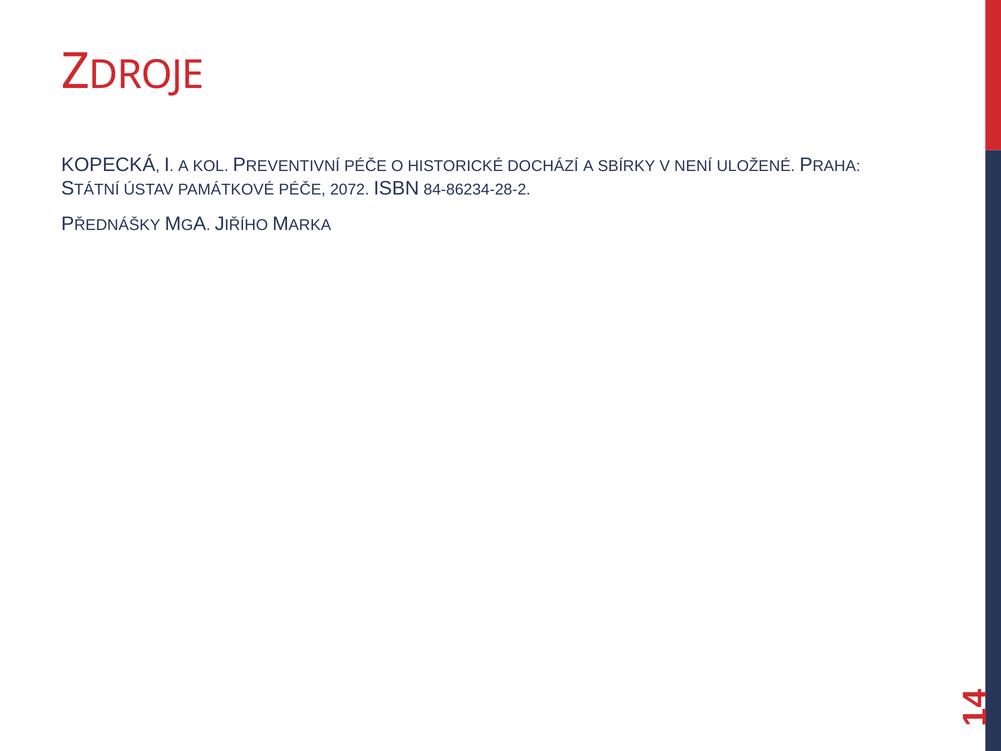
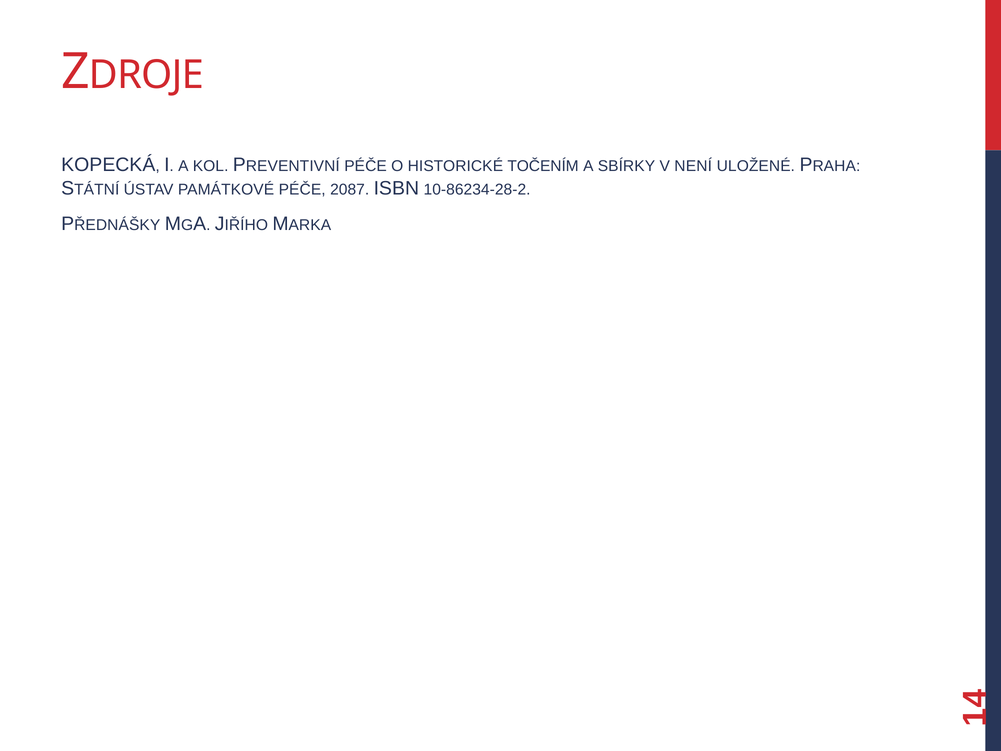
DOCHÁZÍ: DOCHÁZÍ -> TOČENÍM
2072: 2072 -> 2087
84-86234-28-2: 84-86234-28-2 -> 10-86234-28-2
